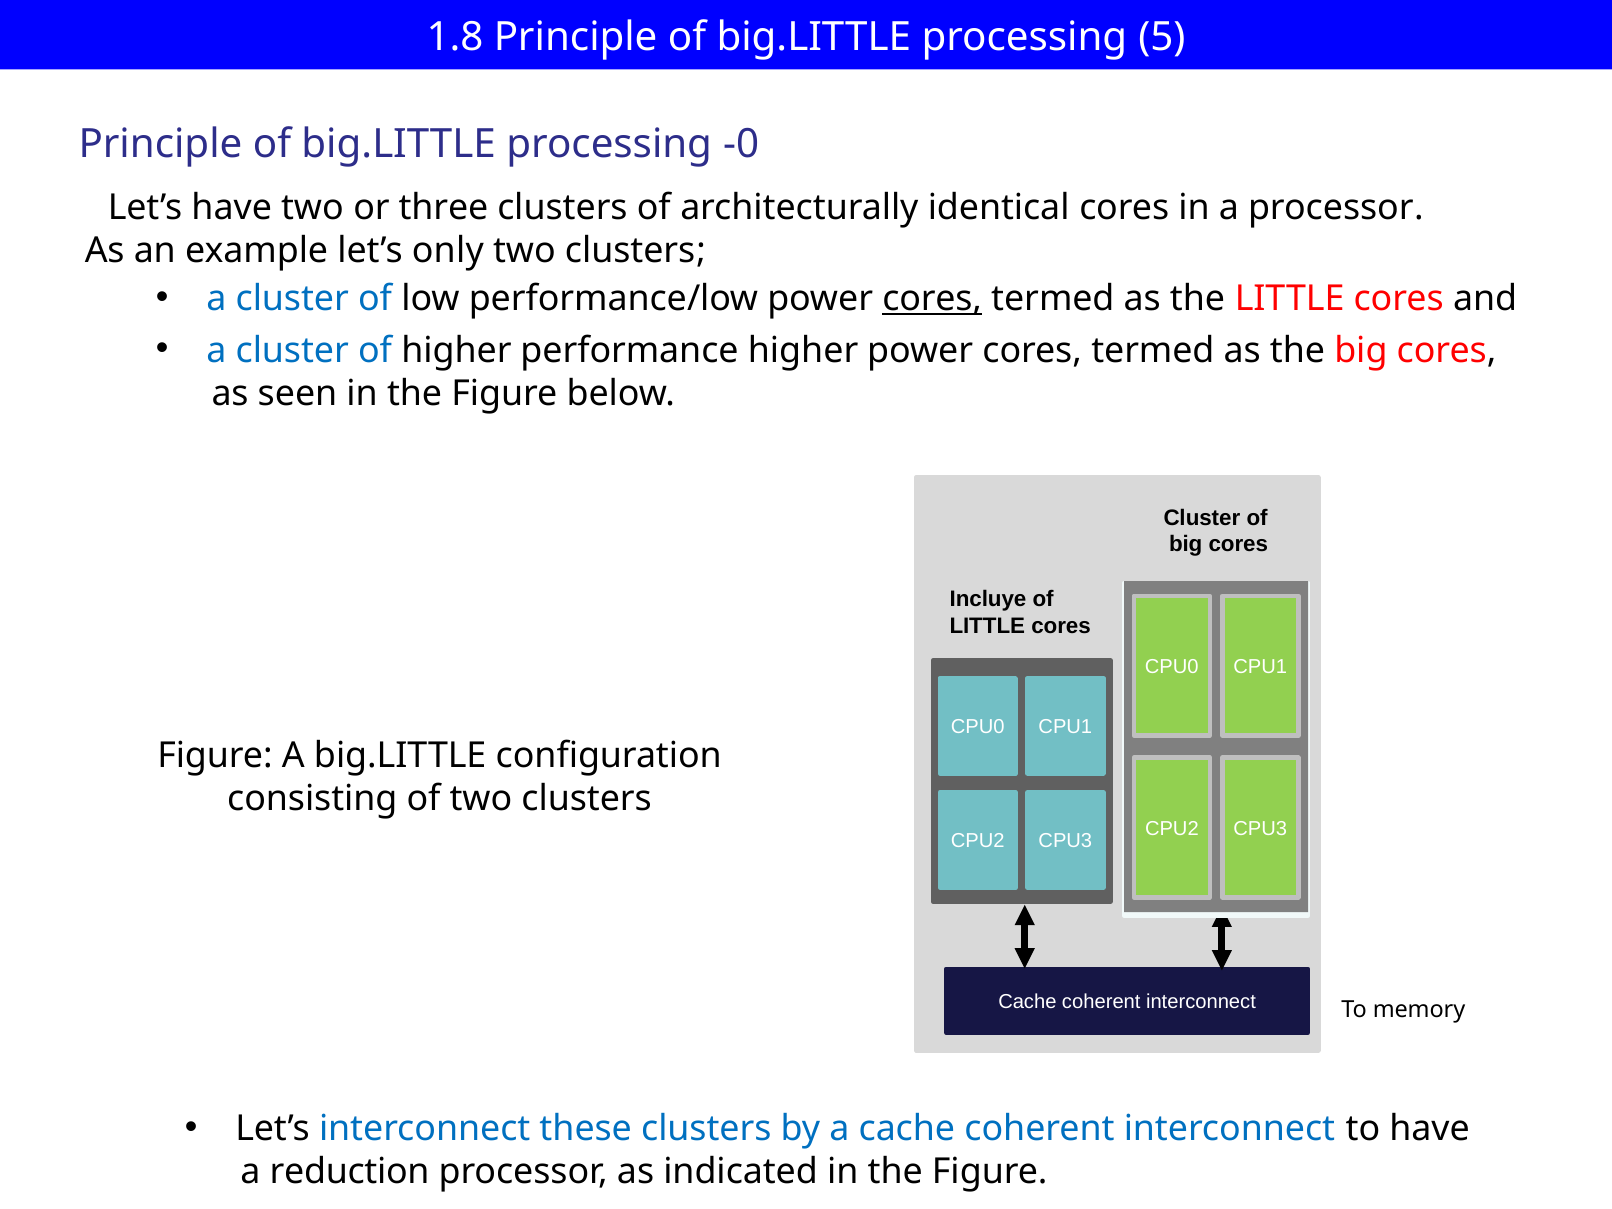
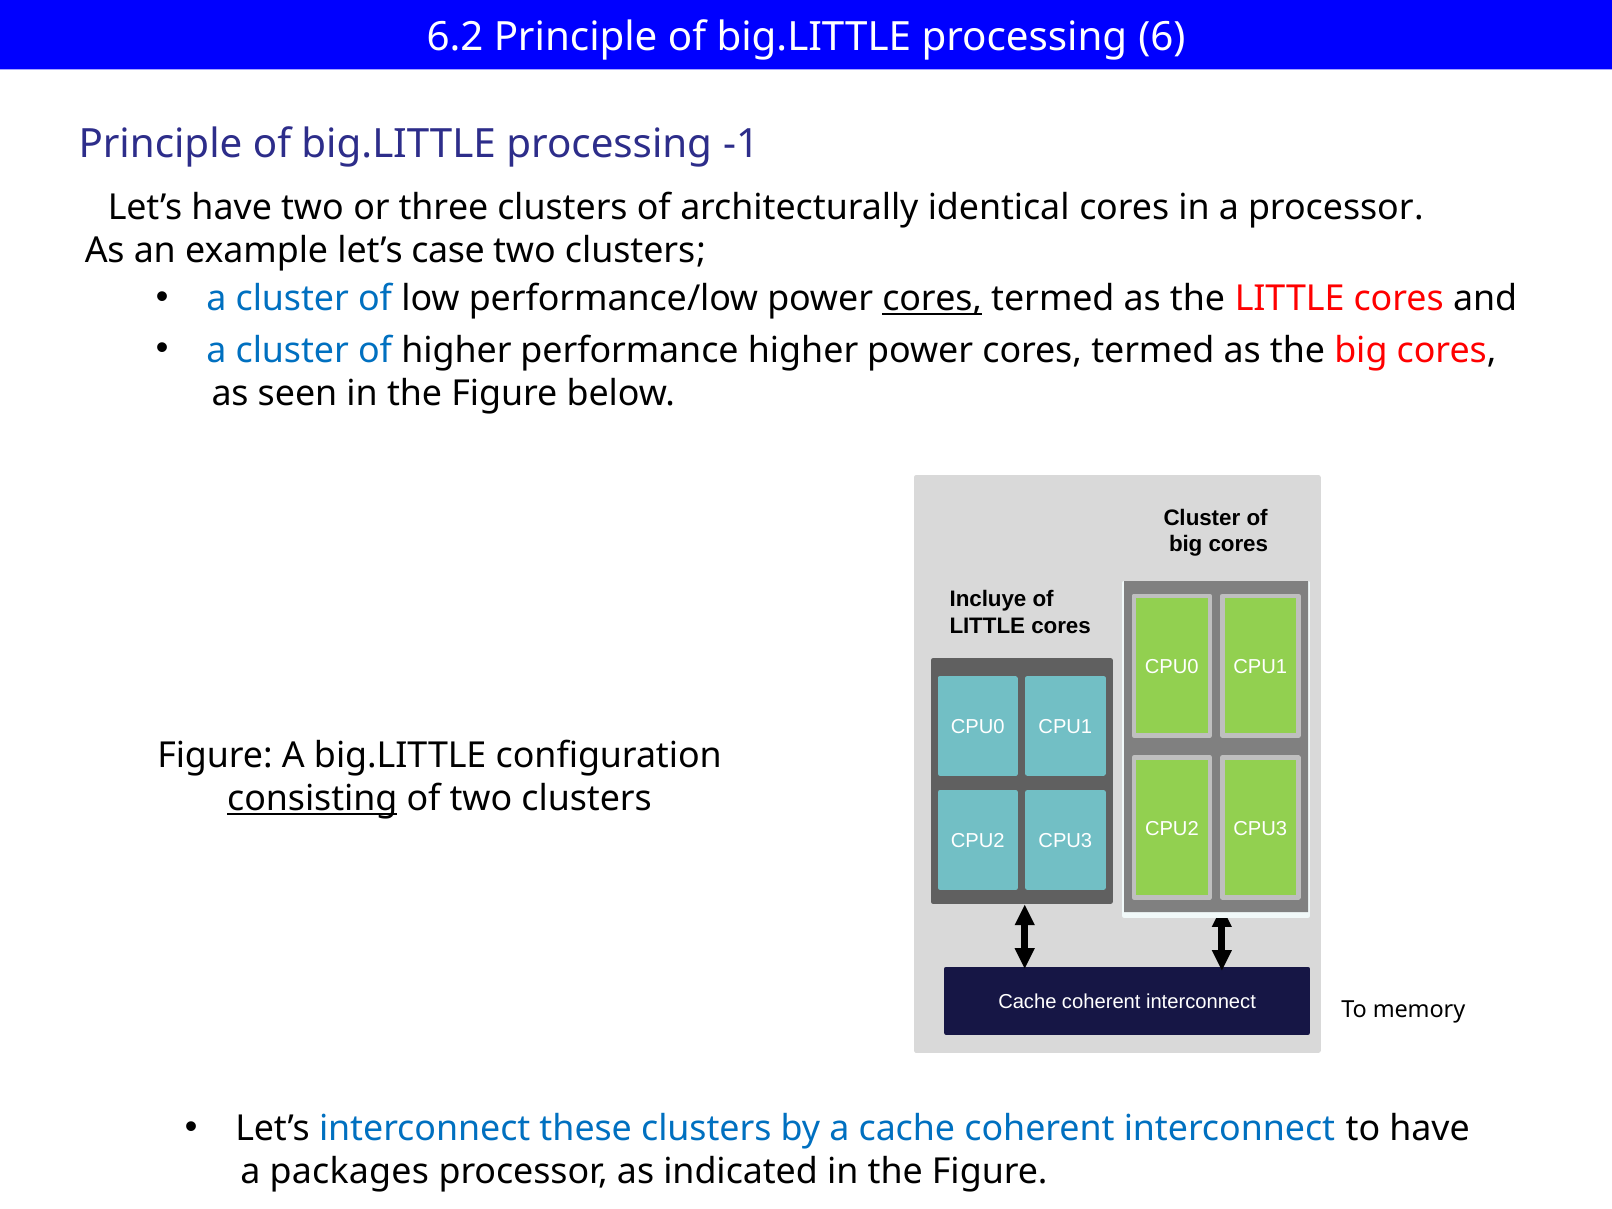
1.8: 1.8 -> 6.2
5: 5 -> 6
-0: -0 -> -1
only: only -> case
consisting underline: none -> present
reduction: reduction -> packages
